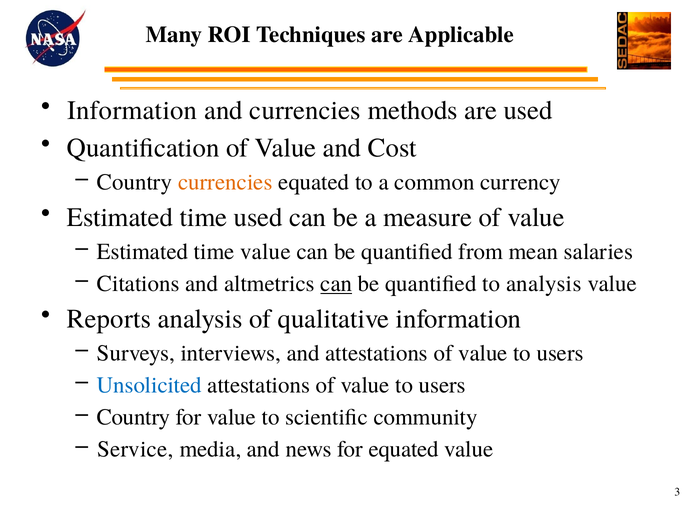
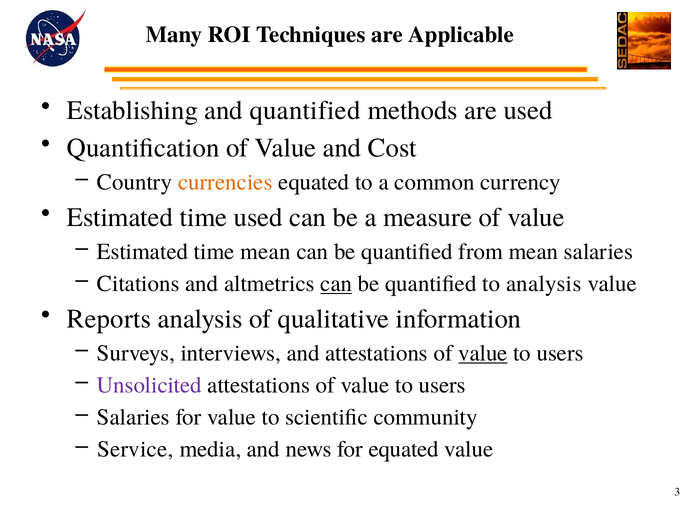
Information at (132, 111): Information -> Establishing
and currencies: currencies -> quantified
time value: value -> mean
value at (483, 353) underline: none -> present
Unsolicited colour: blue -> purple
Country at (134, 417): Country -> Salaries
